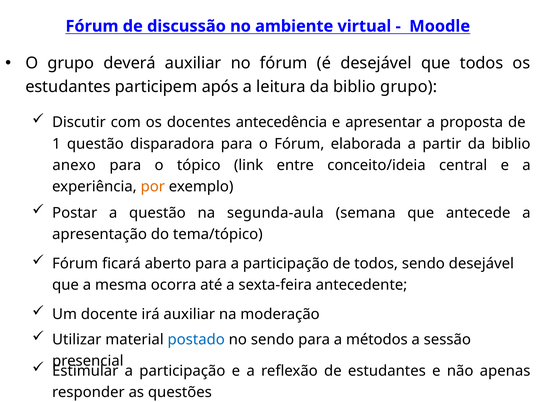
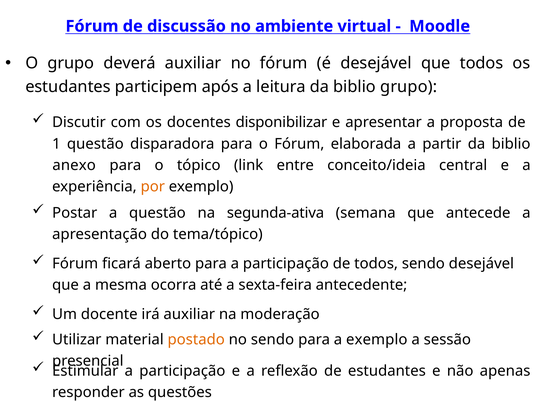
antecedência: antecedência -> disponibilizar
segunda-aula: segunda-aula -> segunda-ativa
postado colour: blue -> orange
a métodos: métodos -> exemplo
